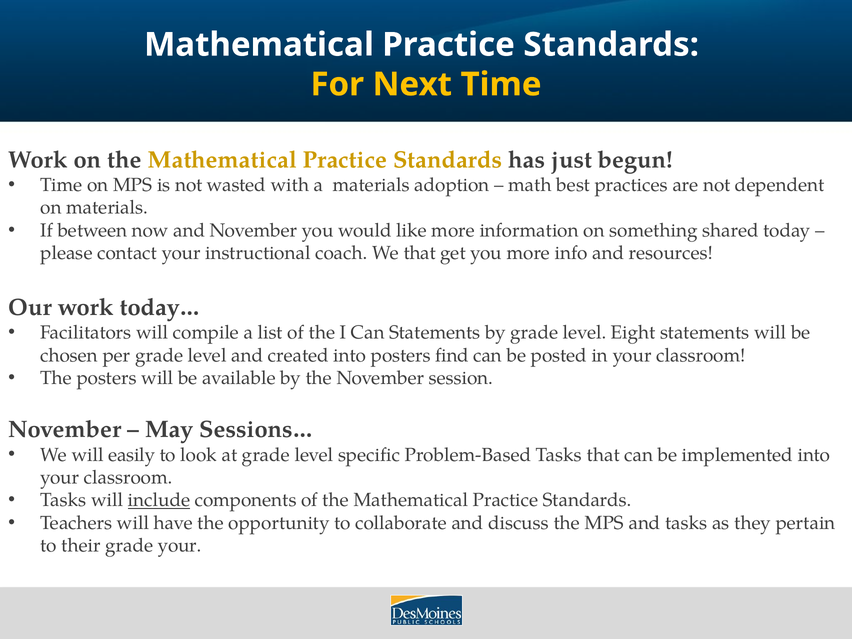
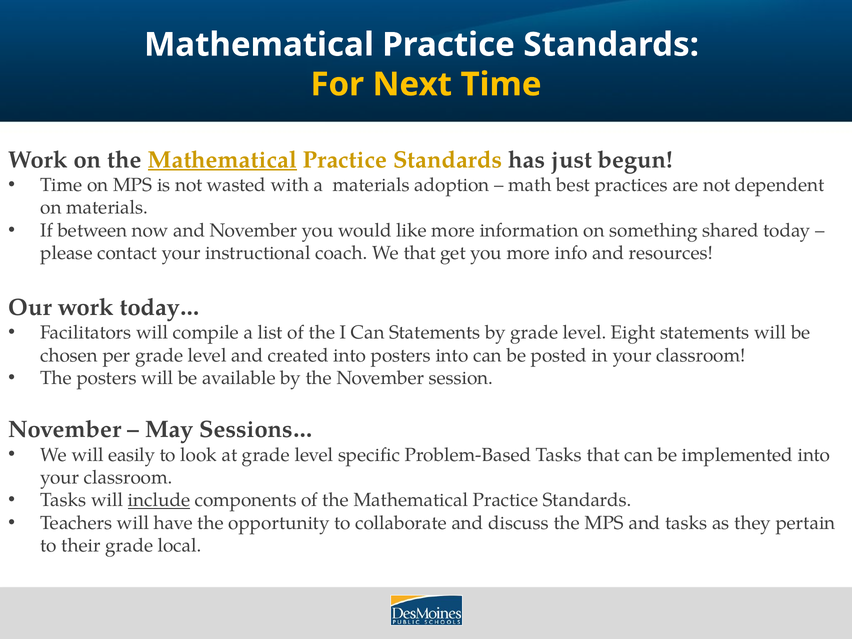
Mathematical at (222, 160) underline: none -> present
posters find: find -> into
grade your: your -> local
